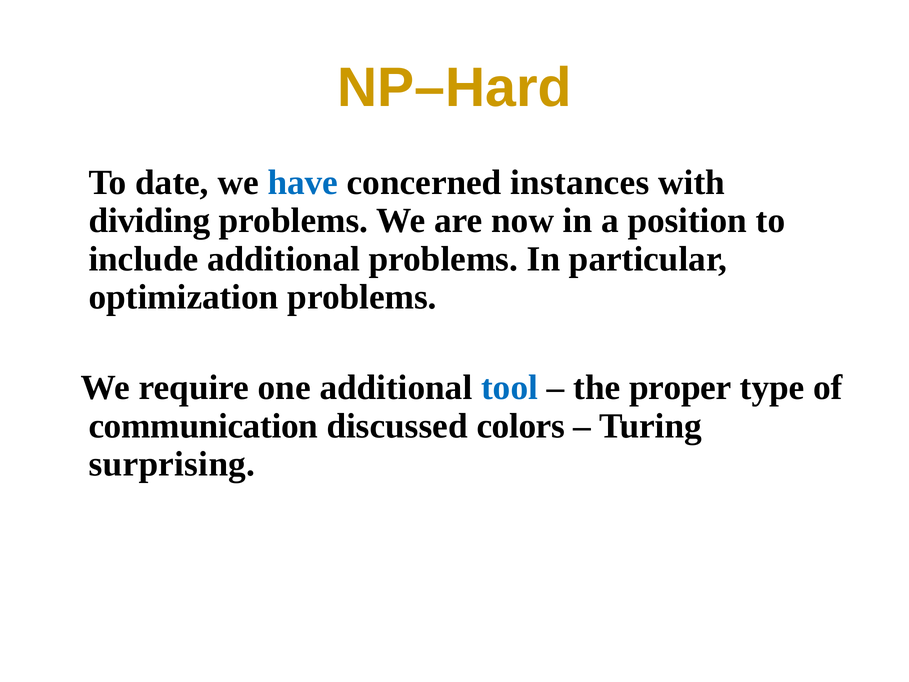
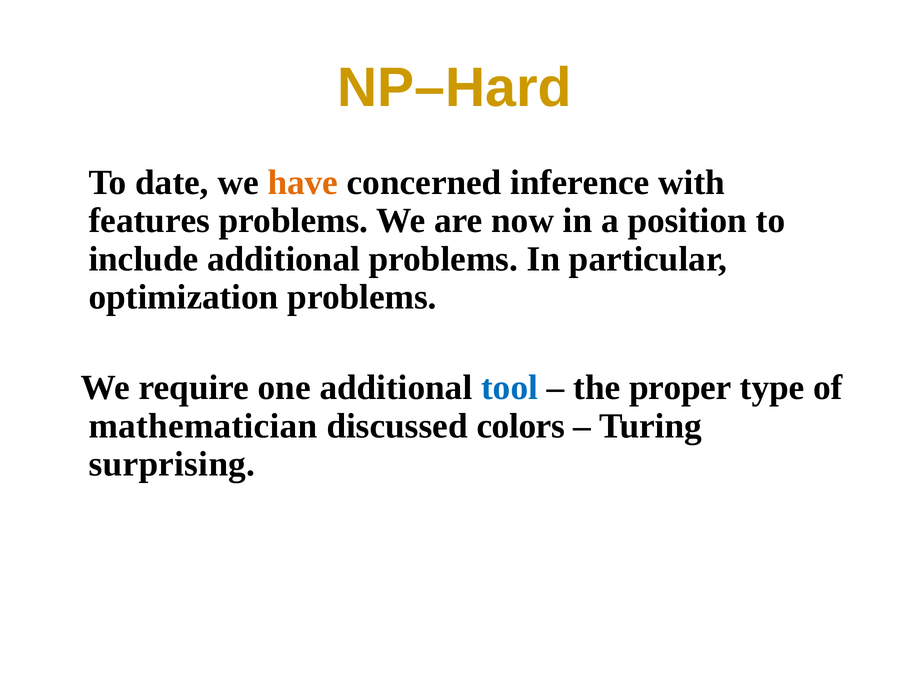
have colour: blue -> orange
instances: instances -> inference
dividing: dividing -> features
communication: communication -> mathematician
